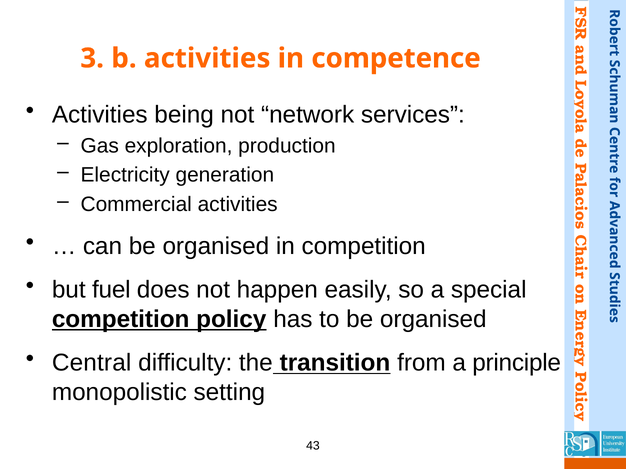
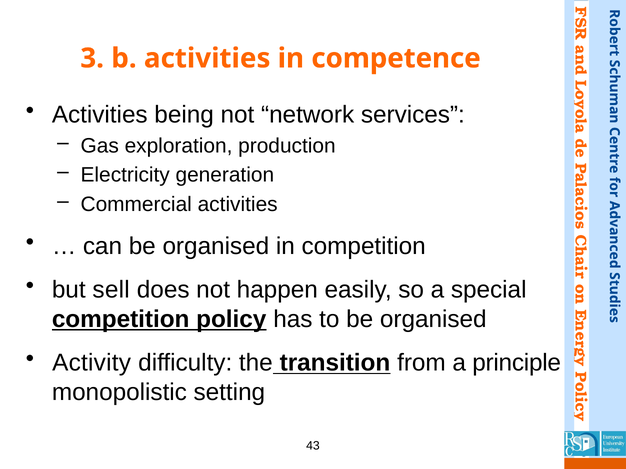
fuel: fuel -> sell
Central: Central -> Activity
